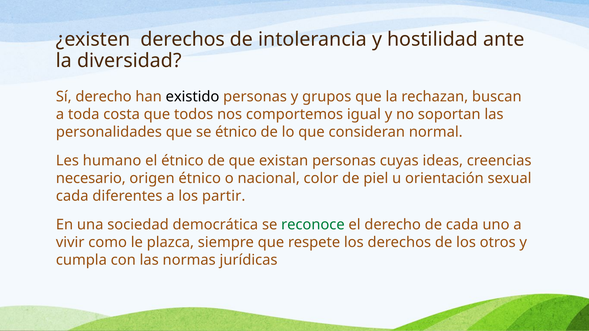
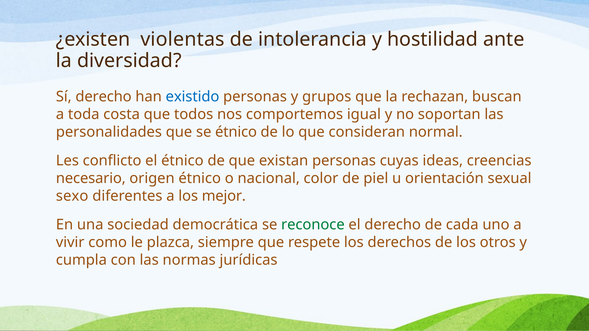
¿existen derechos: derechos -> violentas
existido colour: black -> blue
humano: humano -> conflicto
cada at (72, 196): cada -> sexo
partir: partir -> mejor
